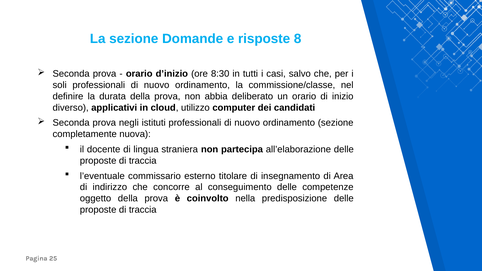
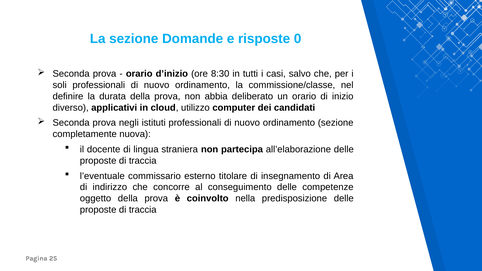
8: 8 -> 0
